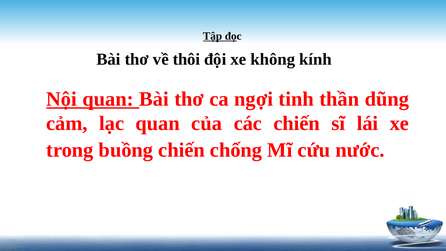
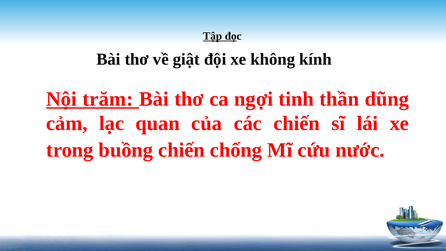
thôi: thôi -> giật
Nội quan: quan -> trăm
